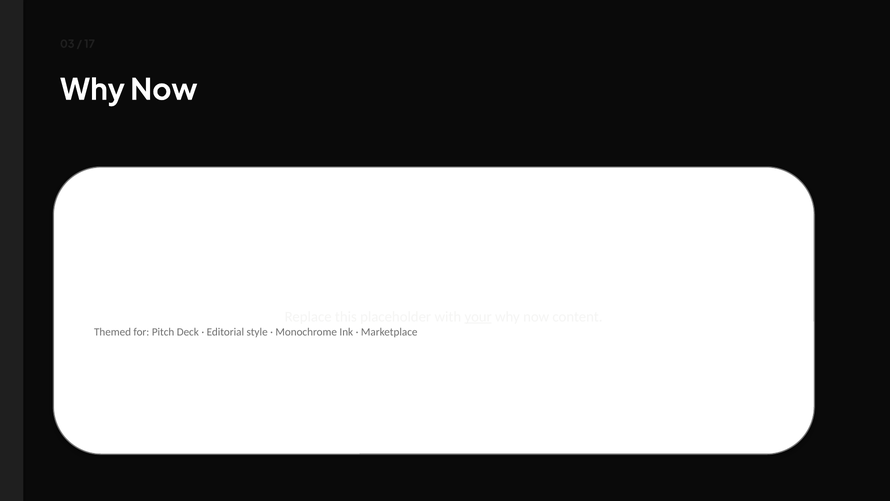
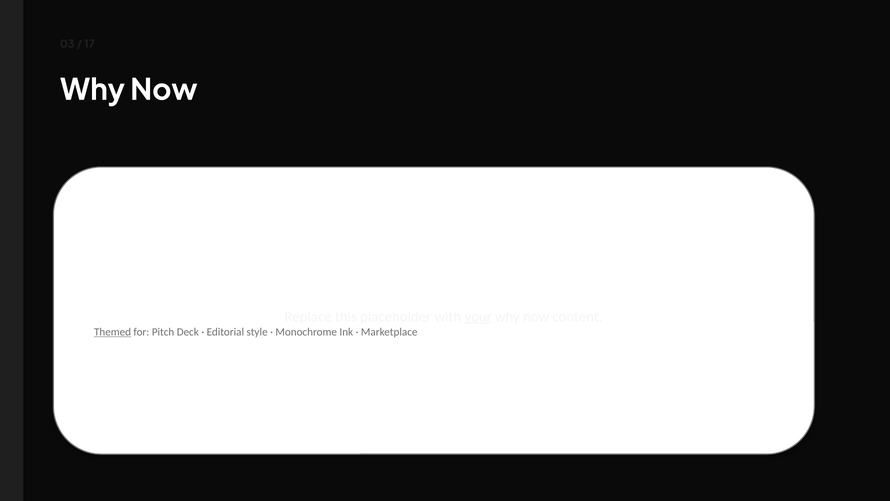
Themed underline: none -> present
